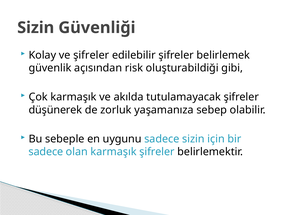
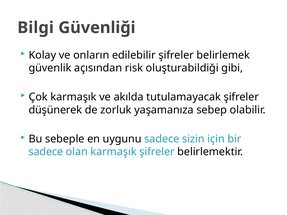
Sizin at (36, 28): Sizin -> Bilgi
ve şifreler: şifreler -> onların
